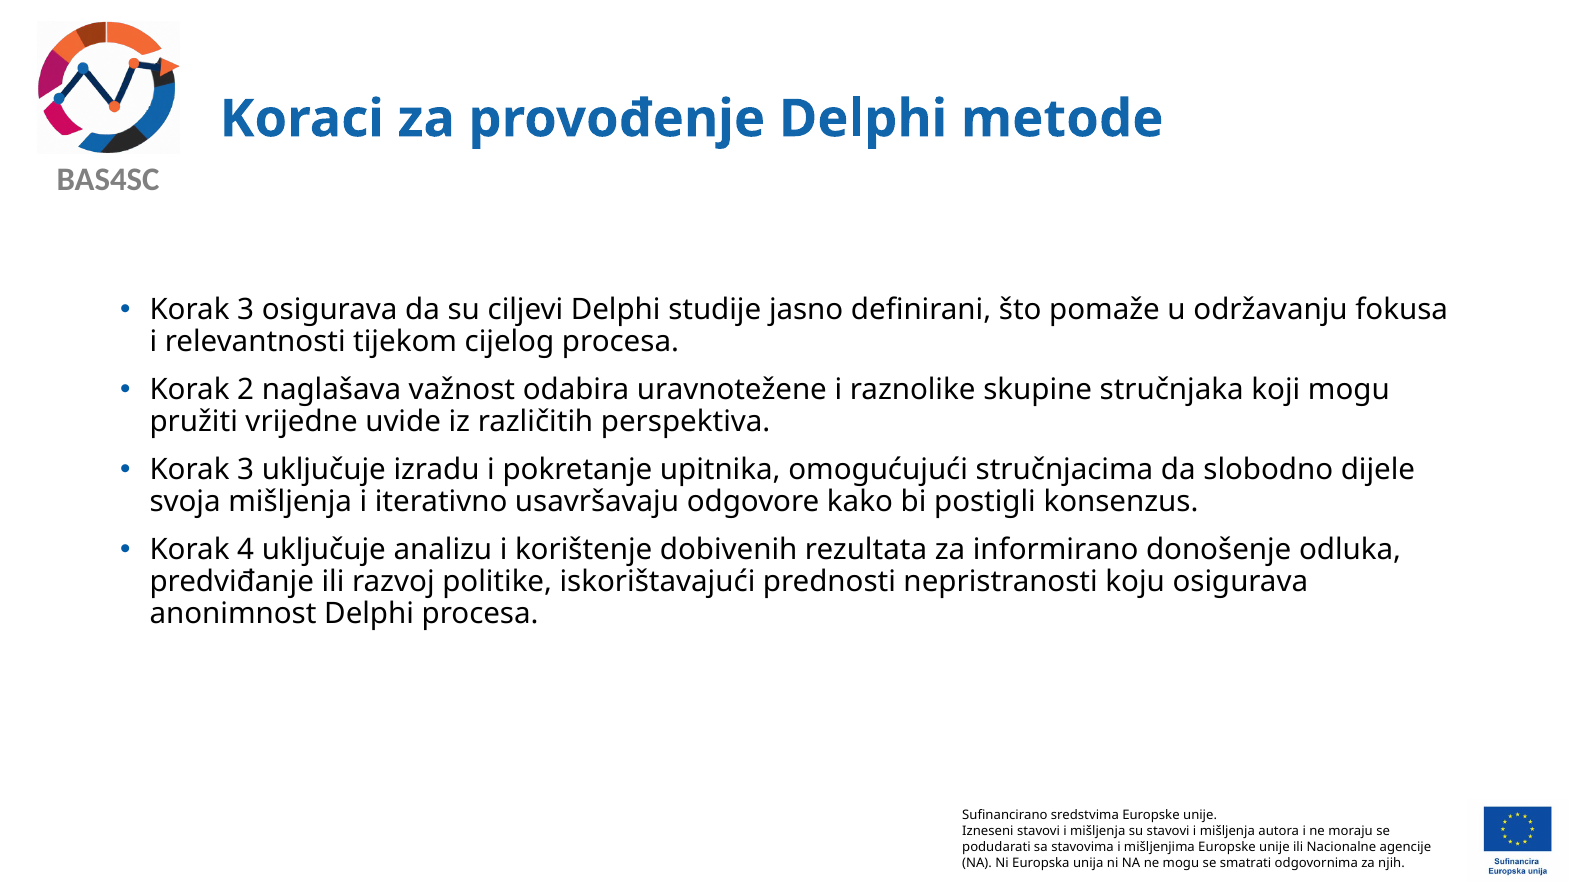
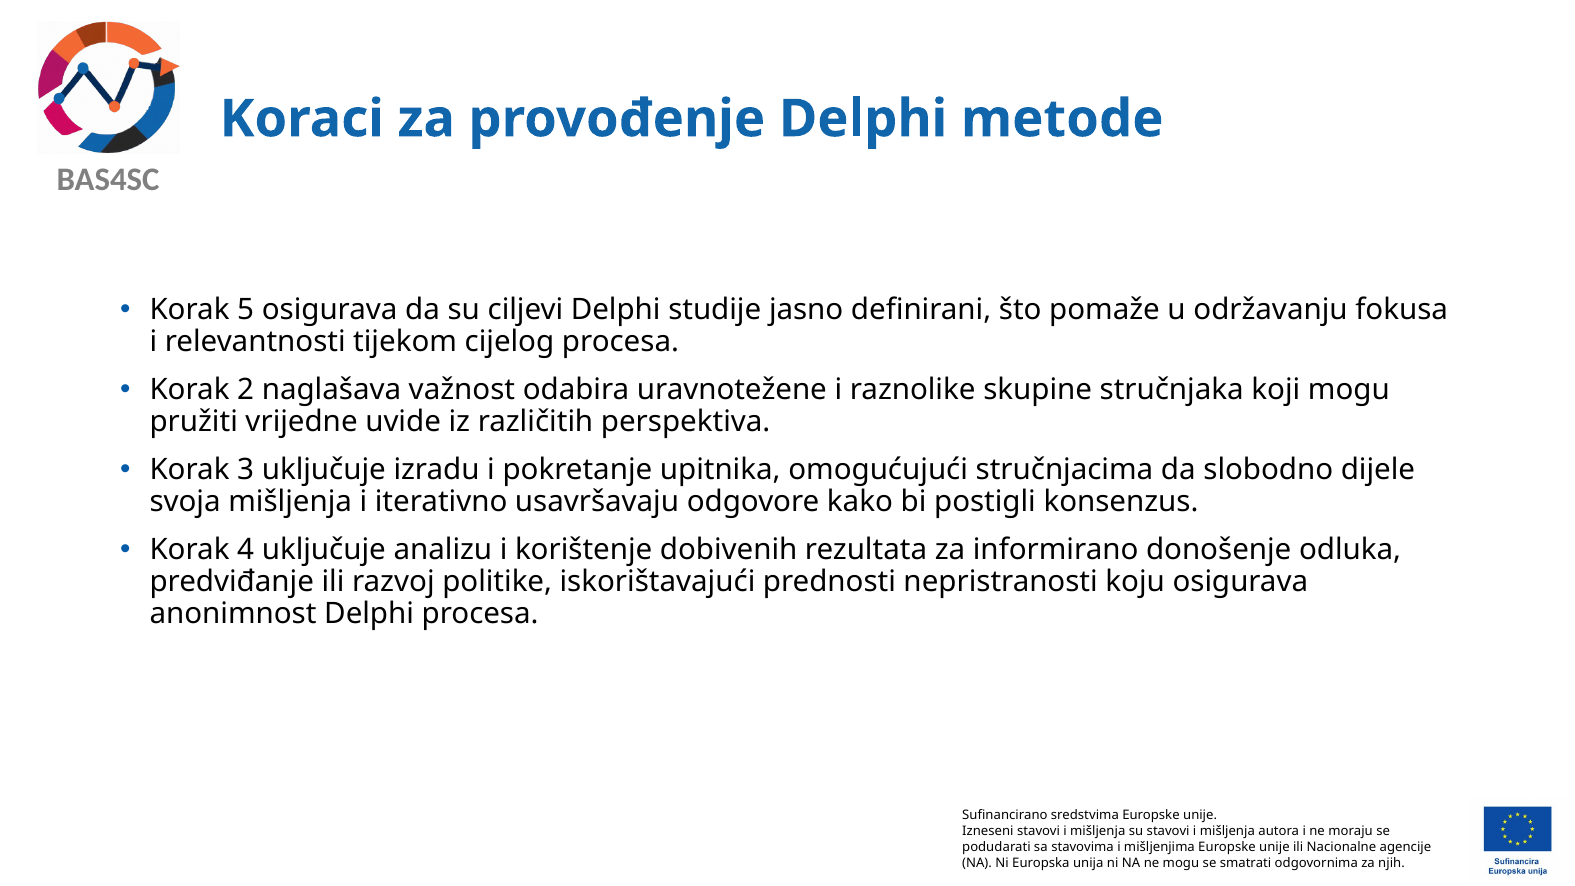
3 at (246, 309): 3 -> 5
